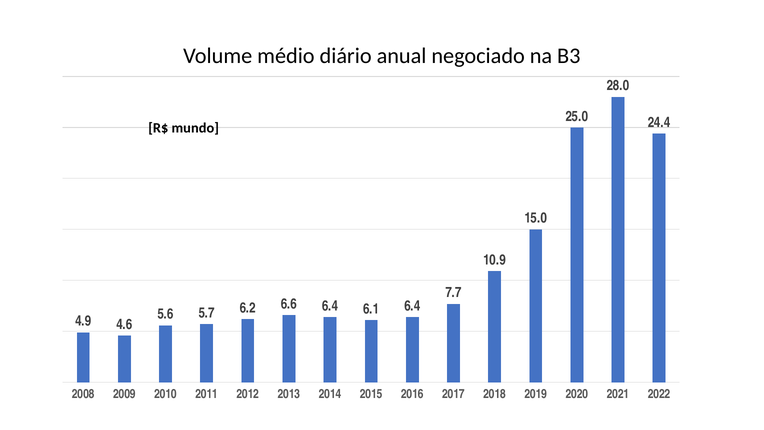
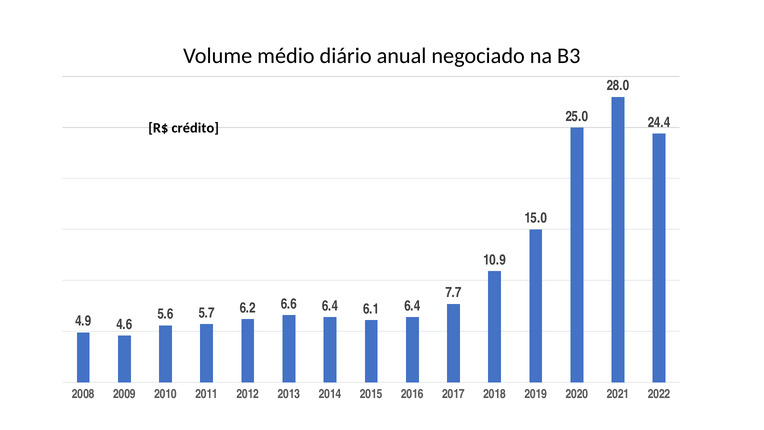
mundo: mundo -> crédito
